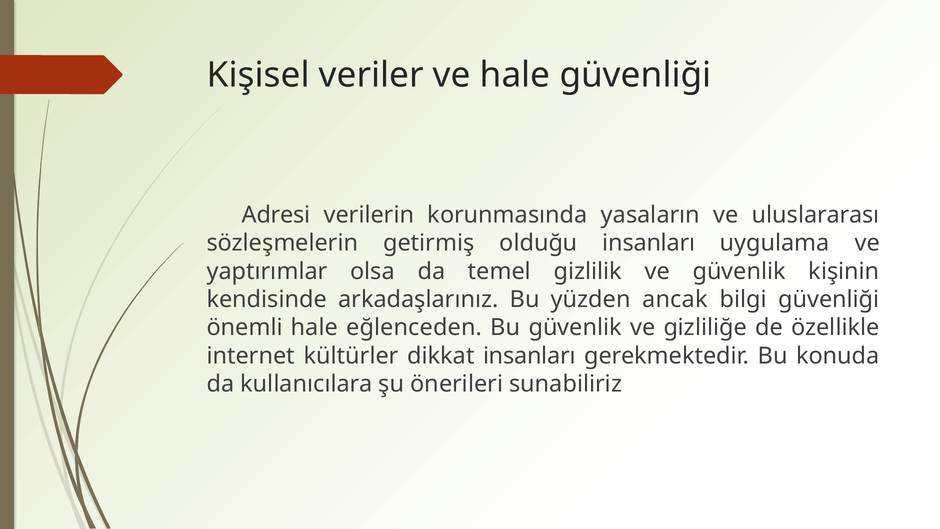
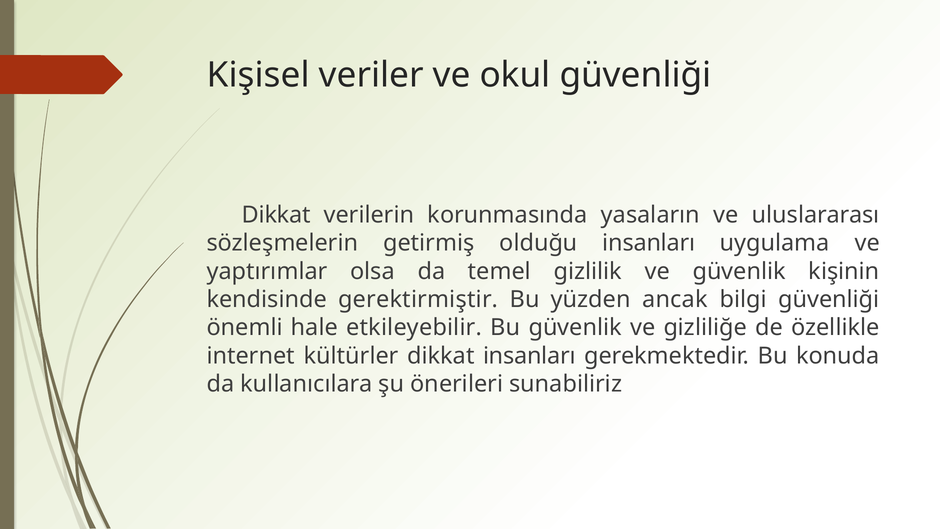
ve hale: hale -> okul
Adresi at (276, 215): Adresi -> Dikkat
arkadaşlarınız: arkadaşlarınız -> gerektirmiştir
eğlenceden: eğlenceden -> etkileyebilir
